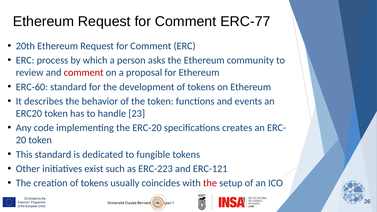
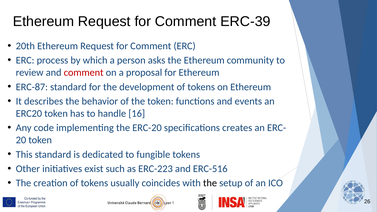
ERC-77: ERC-77 -> ERC-39
ERC-60: ERC-60 -> ERC-87
23: 23 -> 16
ERC-121: ERC-121 -> ERC-516
the at (210, 183) colour: red -> black
